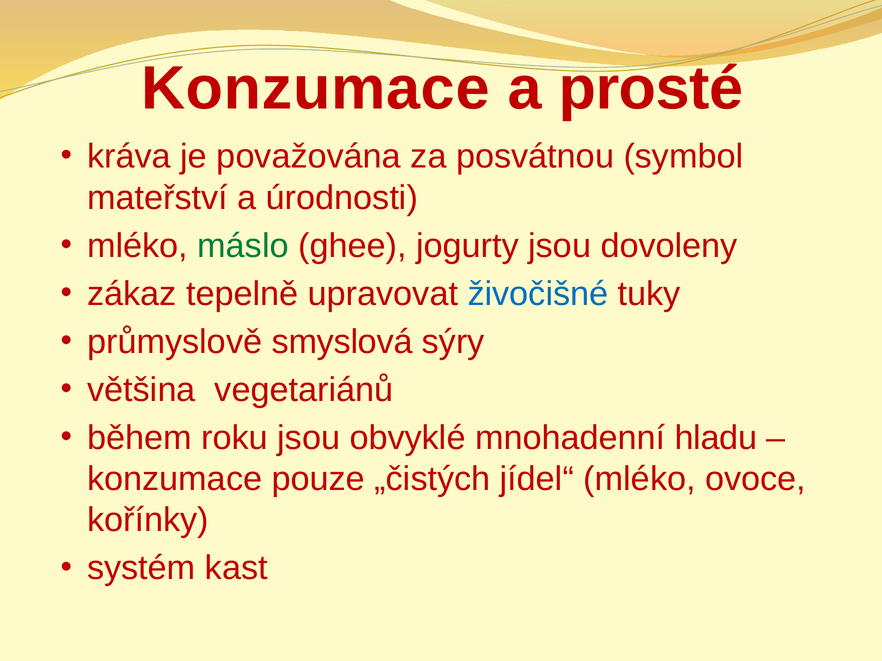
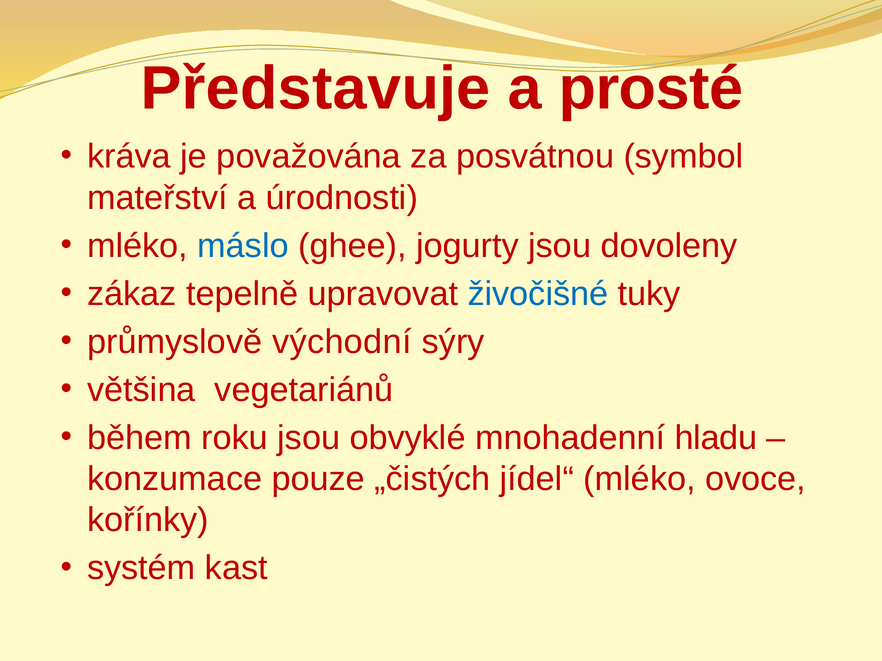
Konzumace at (315, 89): Konzumace -> Představuje
máslo colour: green -> blue
smyslová: smyslová -> východní
